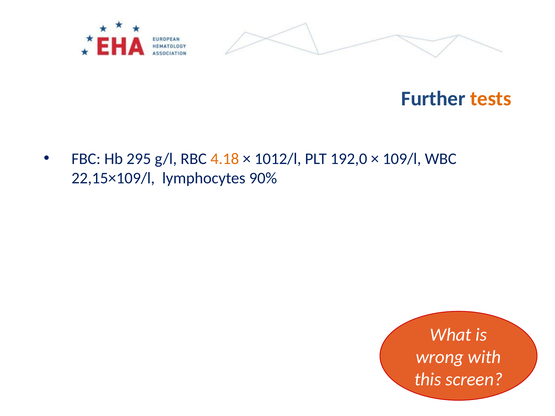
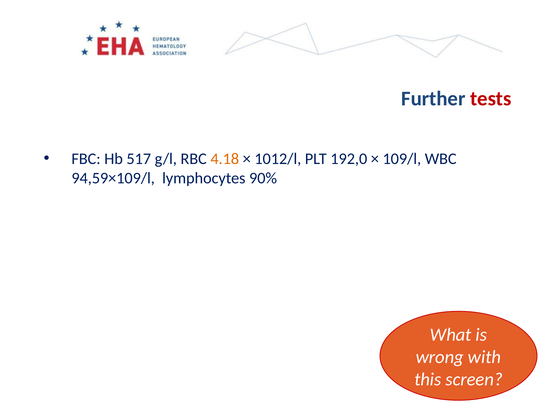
tests colour: orange -> red
295: 295 -> 517
22,15×109/l: 22,15×109/l -> 94,59×109/l
